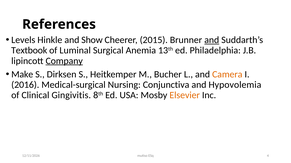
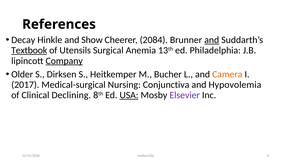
Levels: Levels -> Decay
2015: 2015 -> 2084
Textbook underline: none -> present
Luminal: Luminal -> Utensils
Make: Make -> Older
2016: 2016 -> 2017
Gingivitis: Gingivitis -> Declining
USA underline: none -> present
Elsevier colour: orange -> purple
